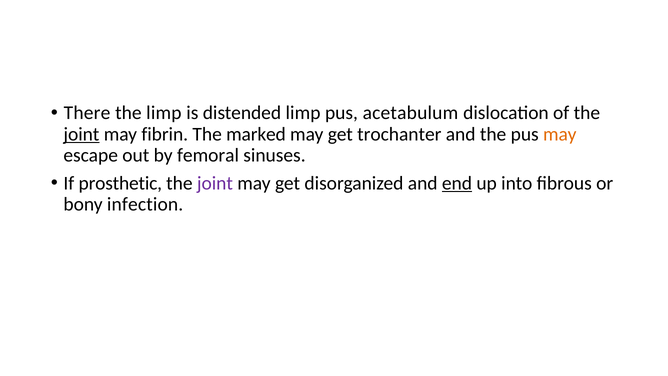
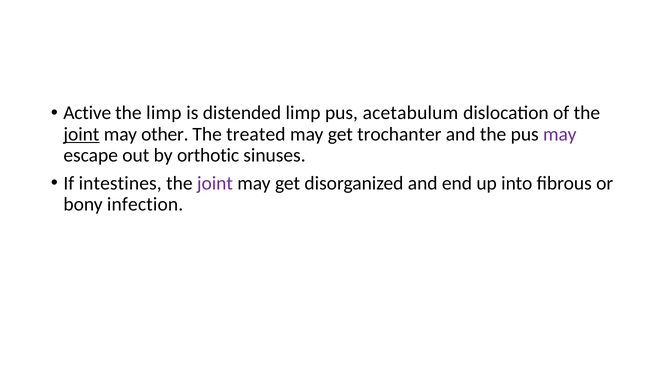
There: There -> Active
fibrin: fibrin -> other
marked: marked -> treated
may at (560, 134) colour: orange -> purple
femoral: femoral -> orthotic
prosthetic: prosthetic -> intestines
end underline: present -> none
